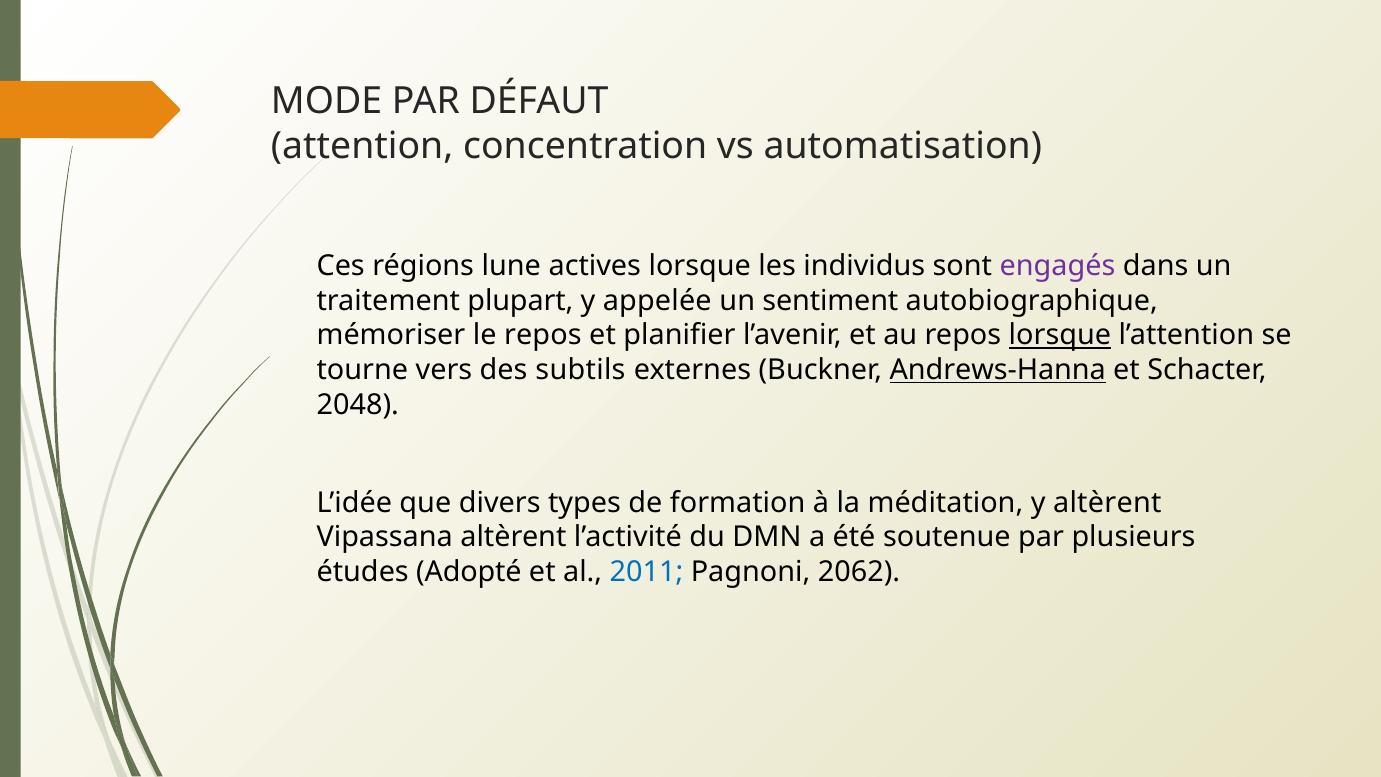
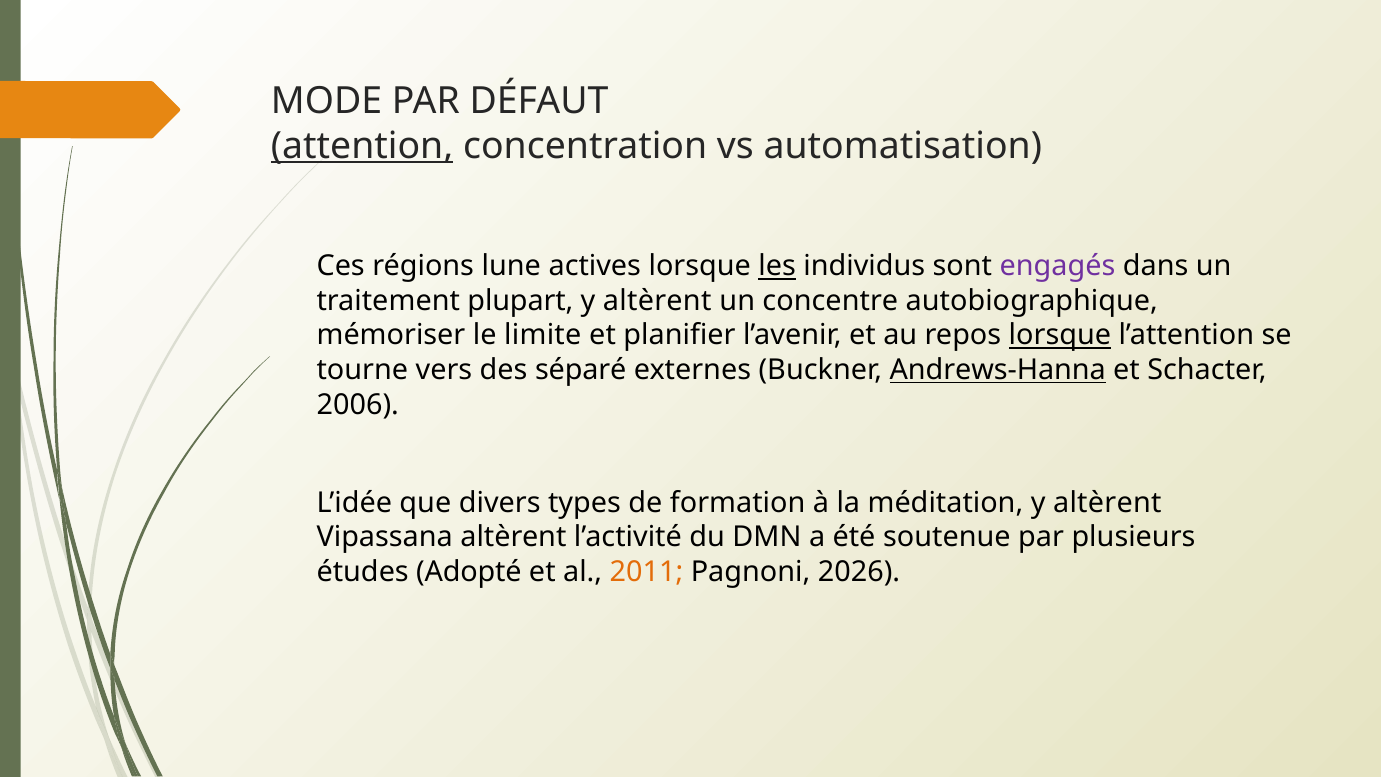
attention underline: none -> present
les underline: none -> present
appelée at (657, 301): appelée -> altèrent
sentiment: sentiment -> concentre
le repos: repos -> limite
subtils: subtils -> séparé
2048: 2048 -> 2006
2011 colour: blue -> orange
2062: 2062 -> 2026
